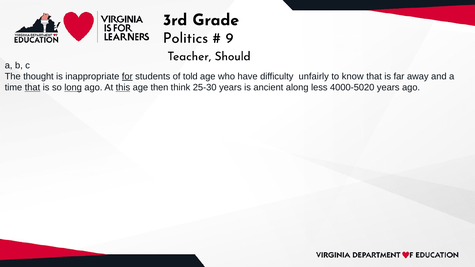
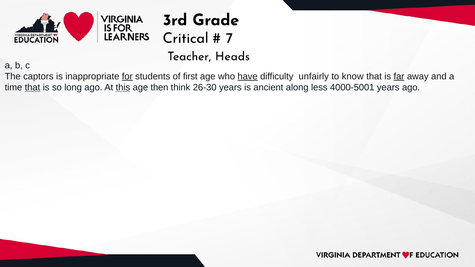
Politics: Politics -> Critical
9: 9 -> 7
Should: Should -> Heads
thought: thought -> captors
told: told -> first
have underline: none -> present
far underline: none -> present
long underline: present -> none
25-30: 25-30 -> 26-30
4000-5020: 4000-5020 -> 4000-5001
